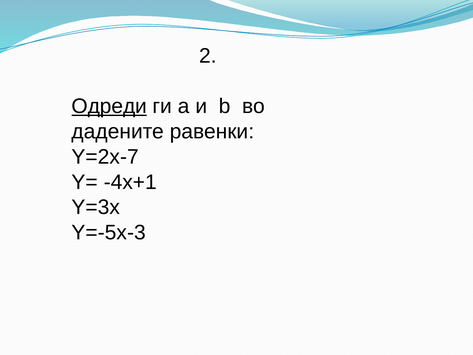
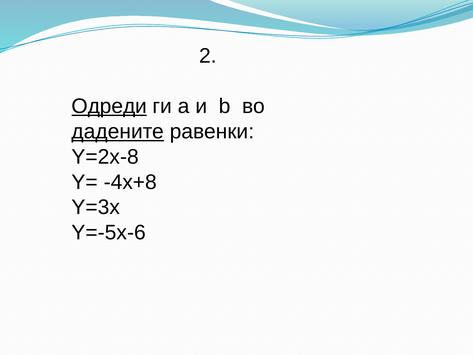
дадените underline: none -> present
Y=2x-7: Y=2x-7 -> Y=2x-8
-4x+1: -4x+1 -> -4x+8
Y=-5x-3: Y=-5x-3 -> Y=-5x-6
